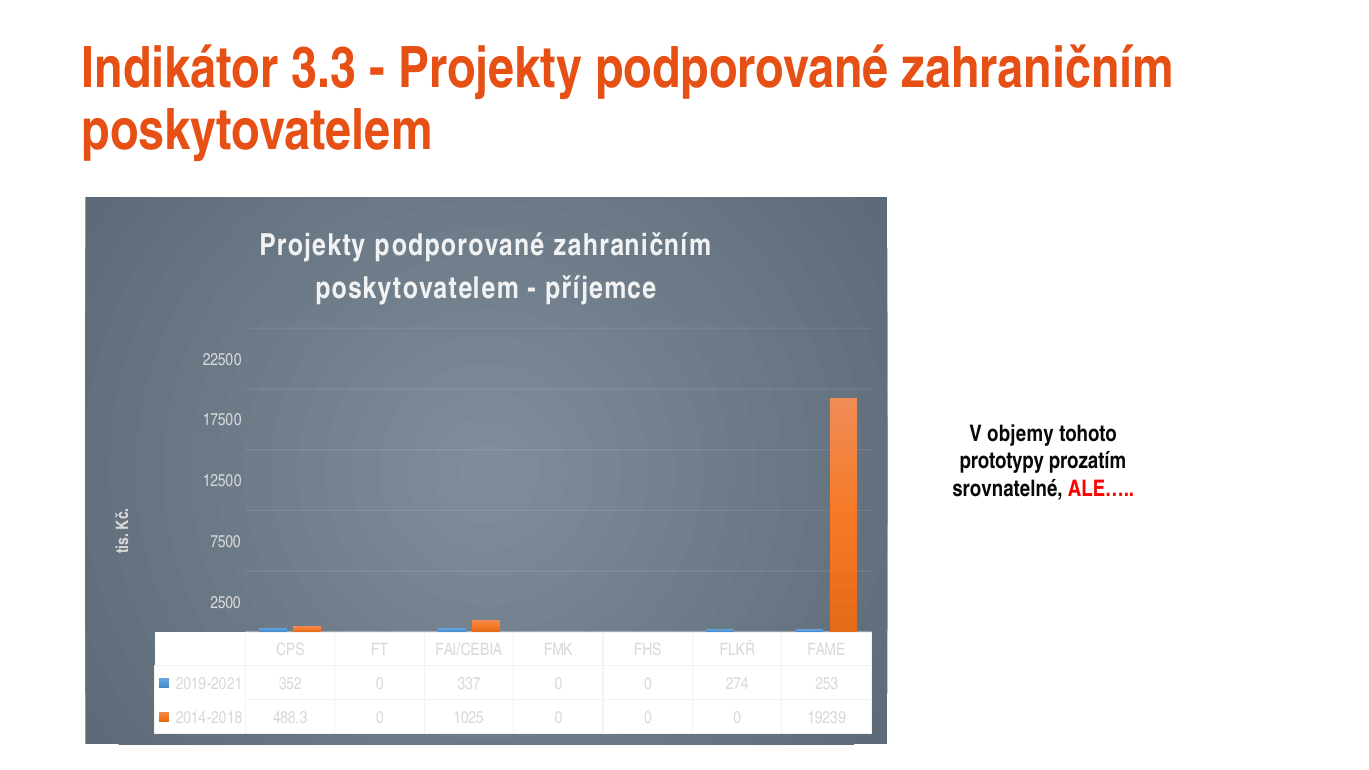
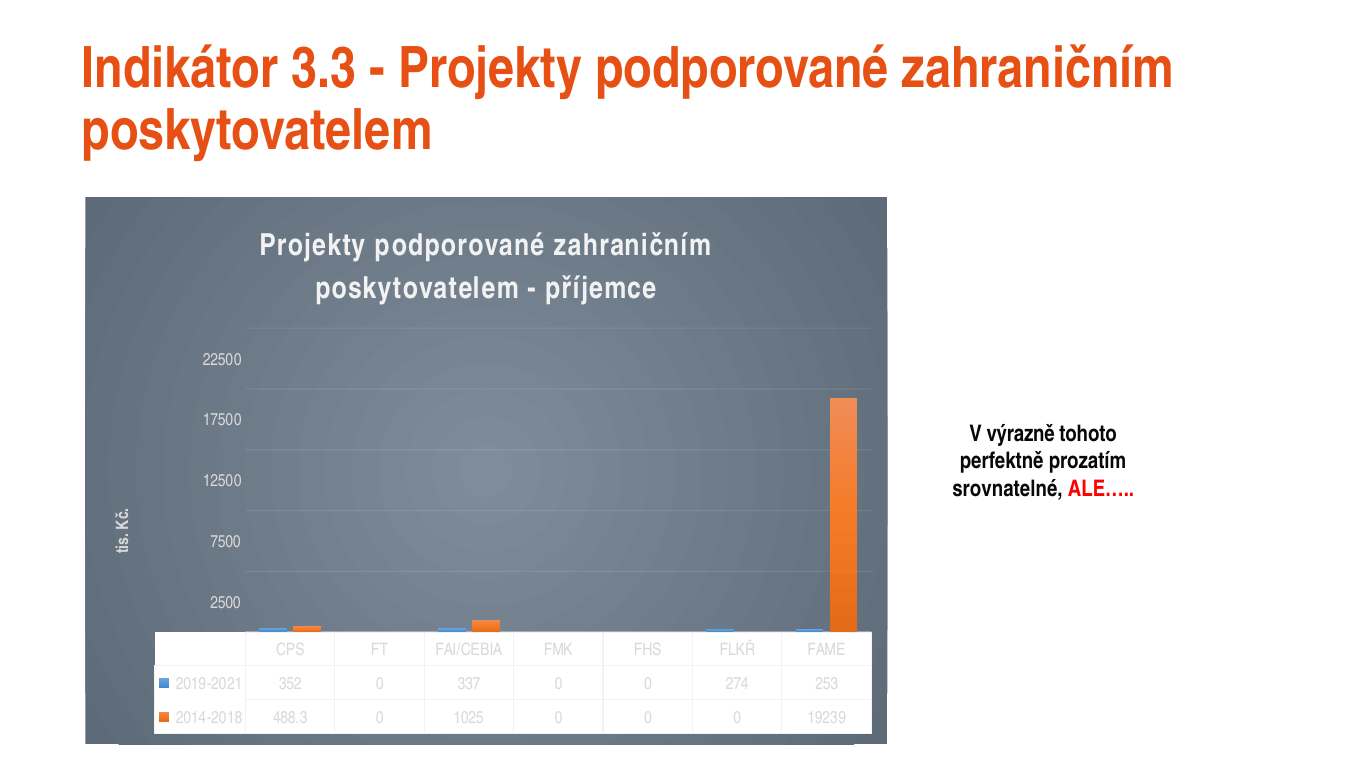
objemy: objemy -> výrazně
prototypy: prototypy -> perfektně
